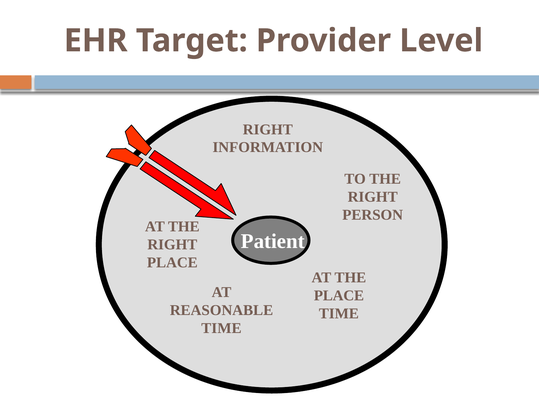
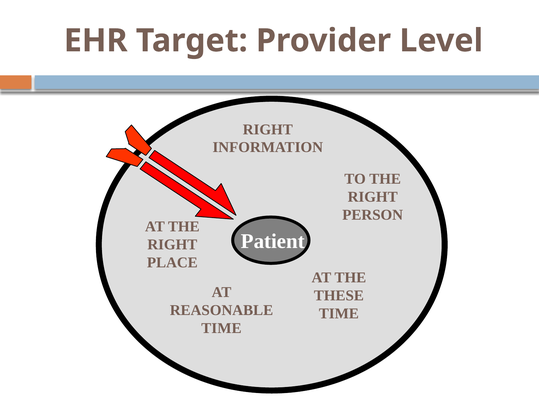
PLACE at (339, 296): PLACE -> THESE
